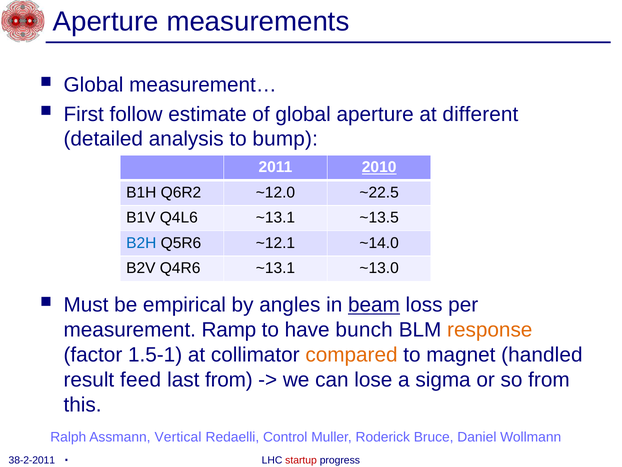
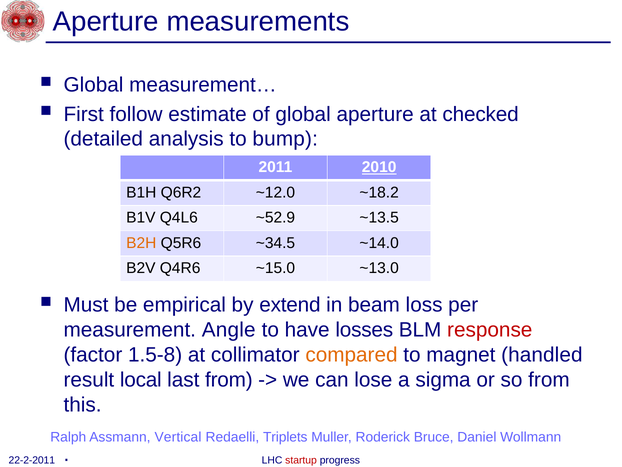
different: different -> checked
~22.5: ~22.5 -> ~18.2
Q4L6 ~13.1: ~13.1 -> ~52.9
B2H colour: blue -> orange
~12.1: ~12.1 -> ~34.5
Q4R6 ~13.1: ~13.1 -> ~15.0
angles: angles -> extend
beam underline: present -> none
Ramp: Ramp -> Angle
bunch: bunch -> losses
response colour: orange -> red
1.5-1: 1.5-1 -> 1.5-8
feed: feed -> local
Control: Control -> Triplets
38-2-2011: 38-2-2011 -> 22-2-2011
